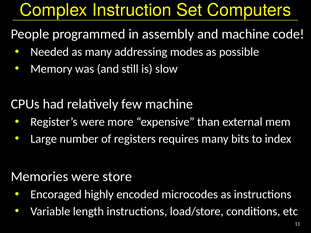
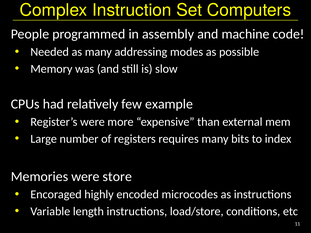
few machine: machine -> example
